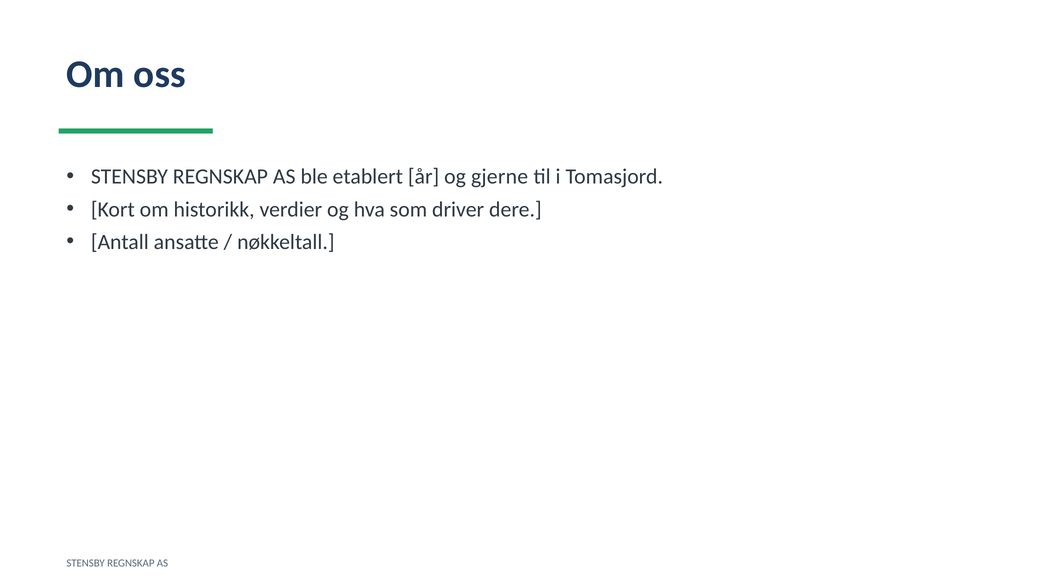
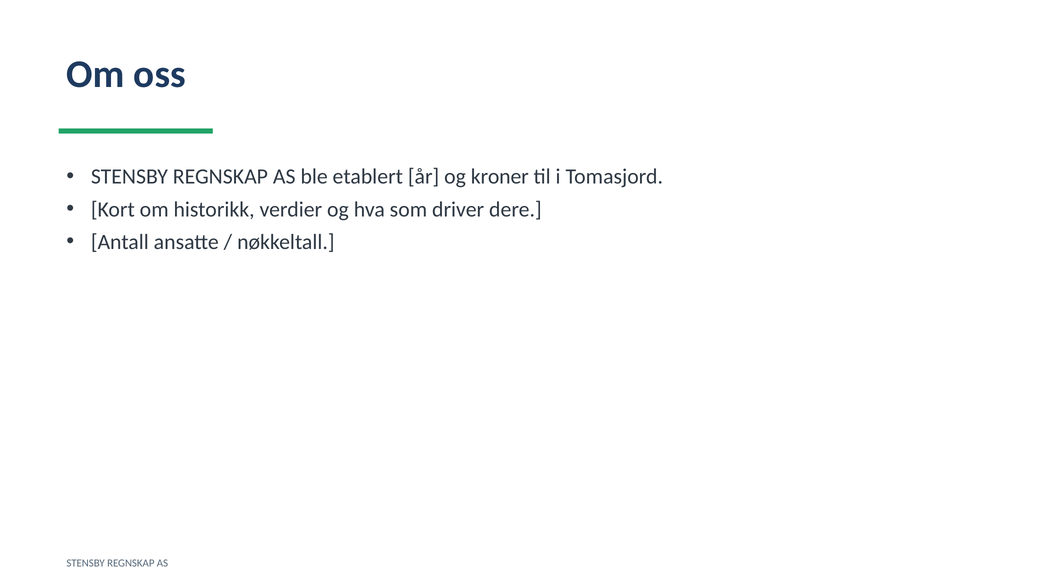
gjerne: gjerne -> kroner
